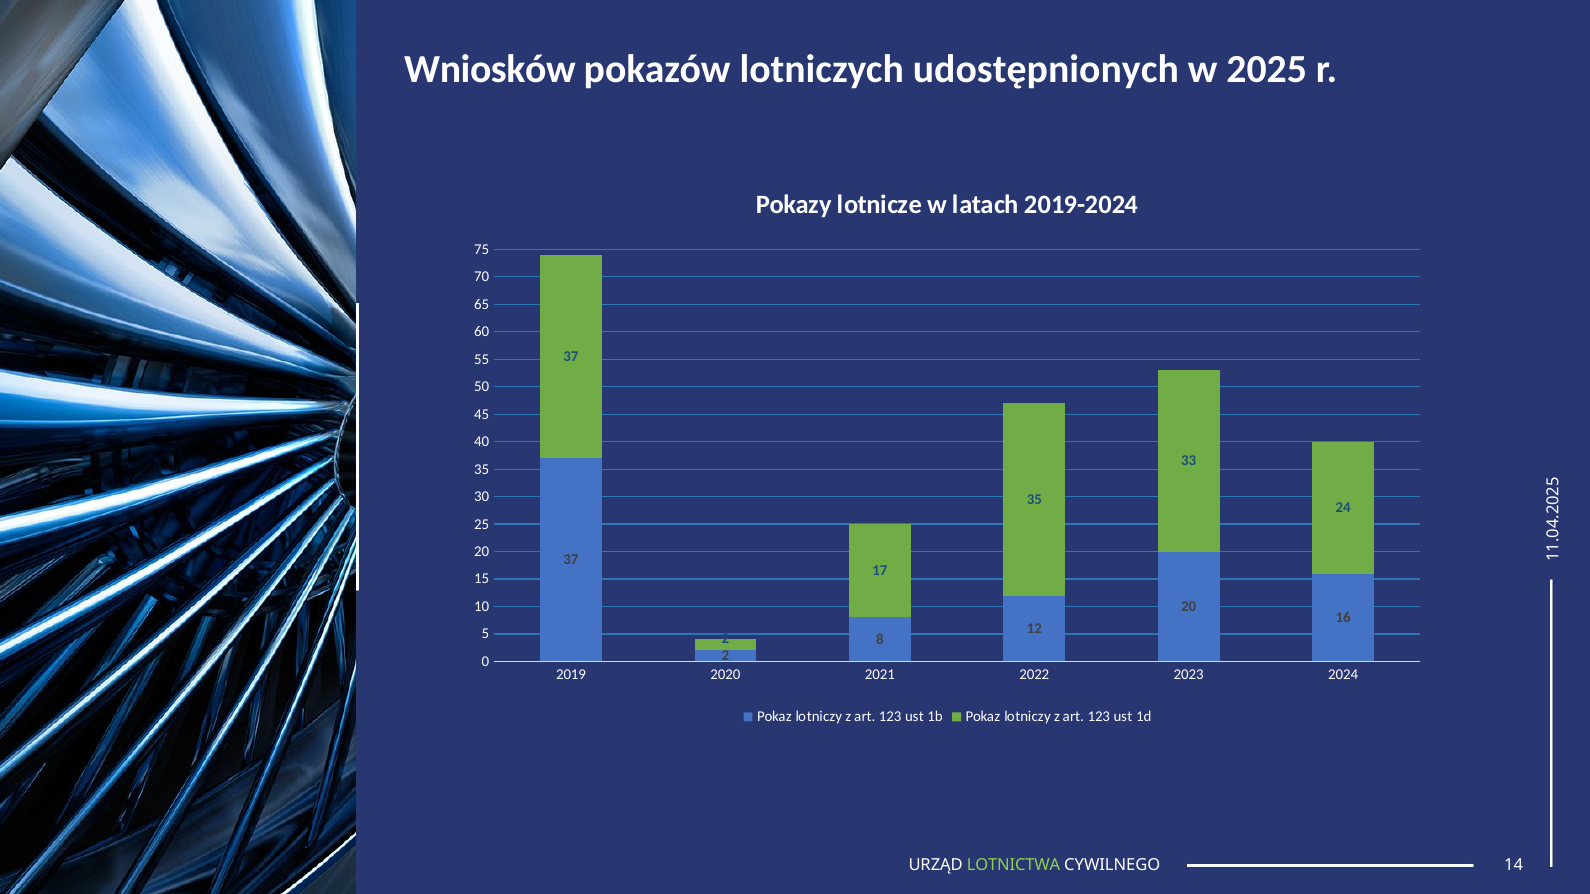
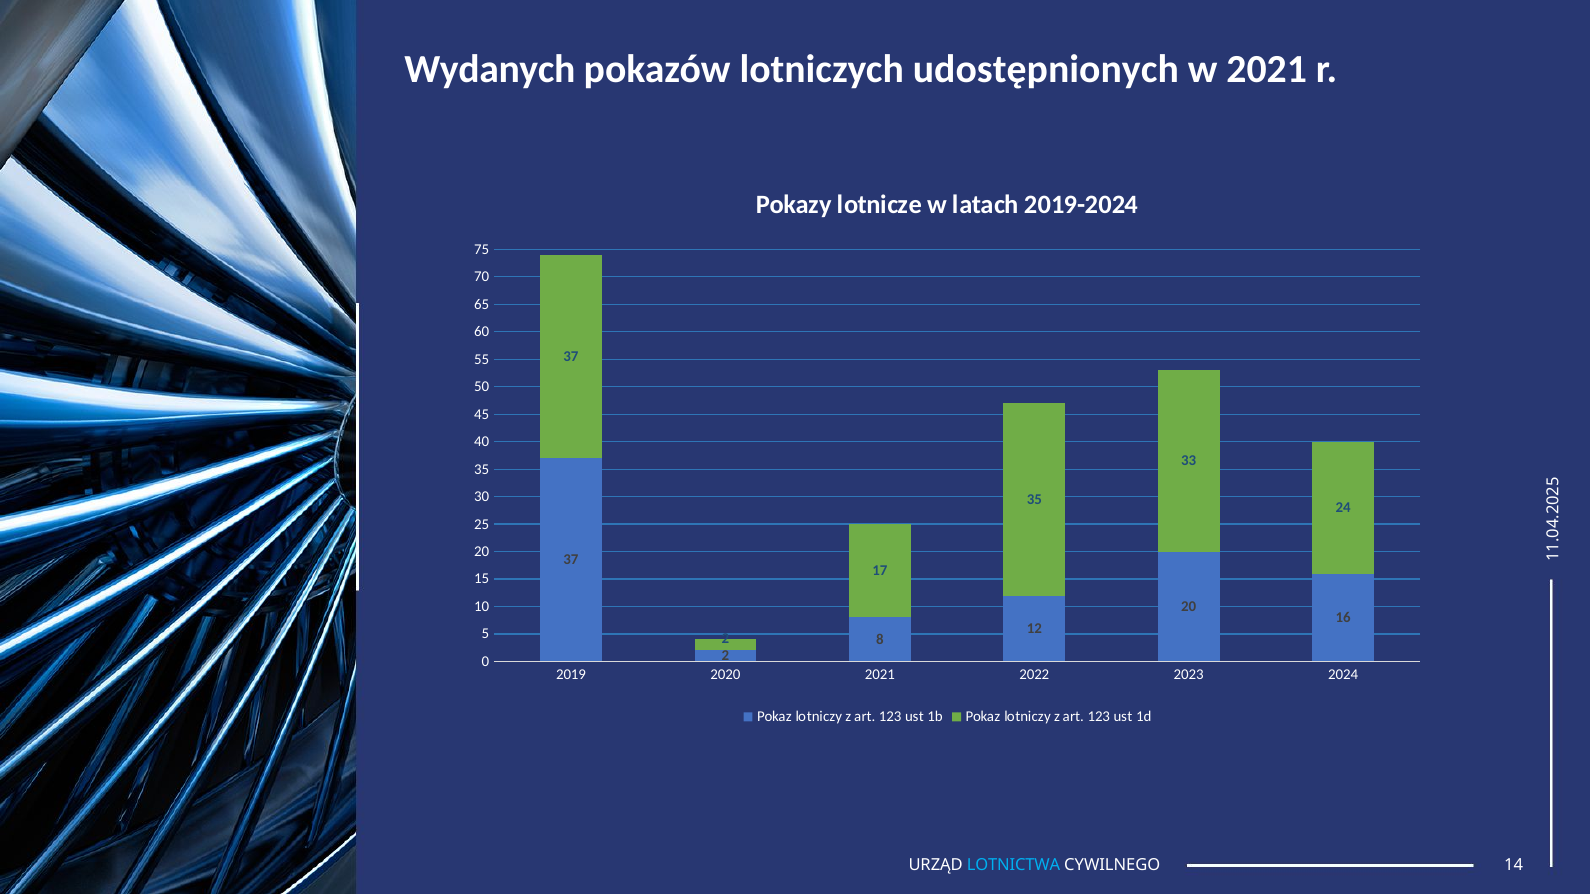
Wniosków: Wniosków -> Wydanych
w 2025: 2025 -> 2021
LOTNICTWA colour: light green -> light blue
